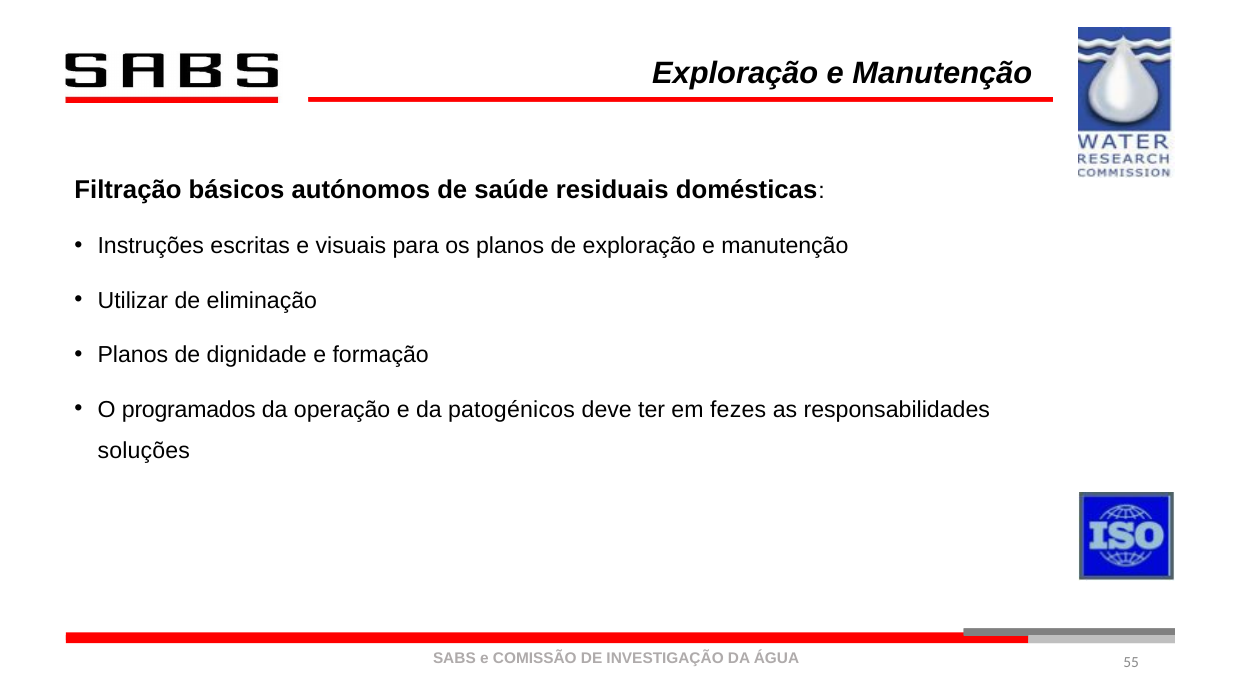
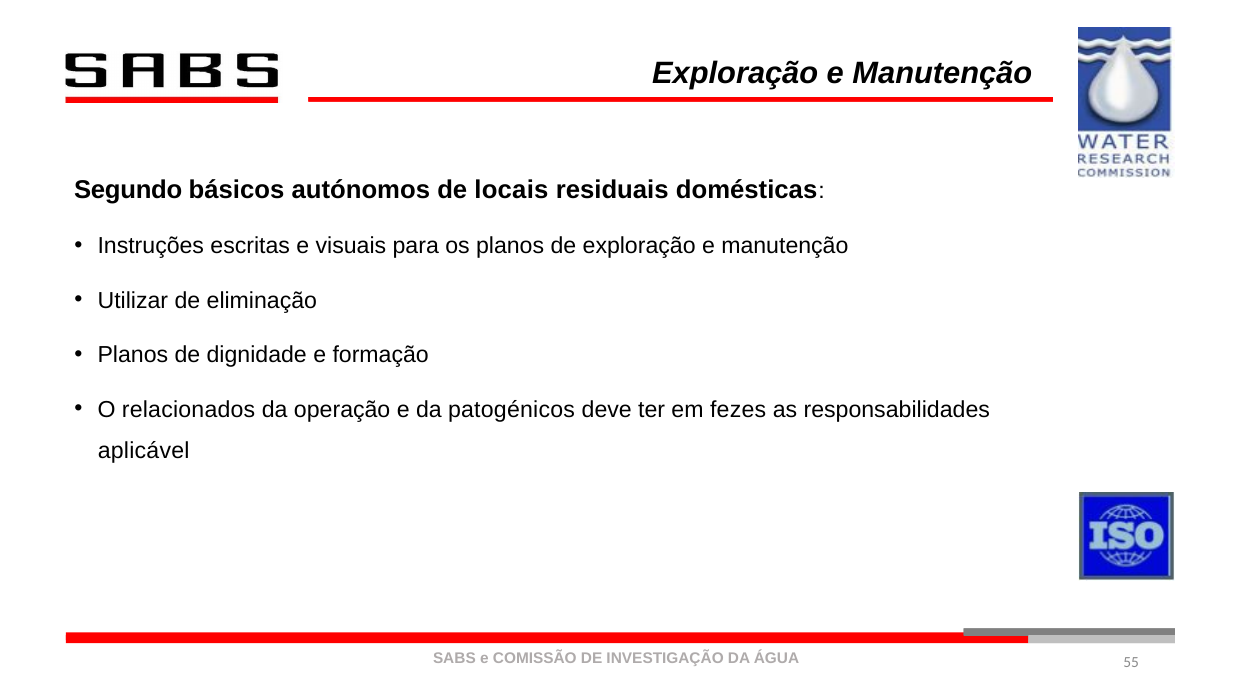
Filtração: Filtração -> Segundo
saúde: saúde -> locais
programados: programados -> relacionados
soluções: soluções -> aplicável
